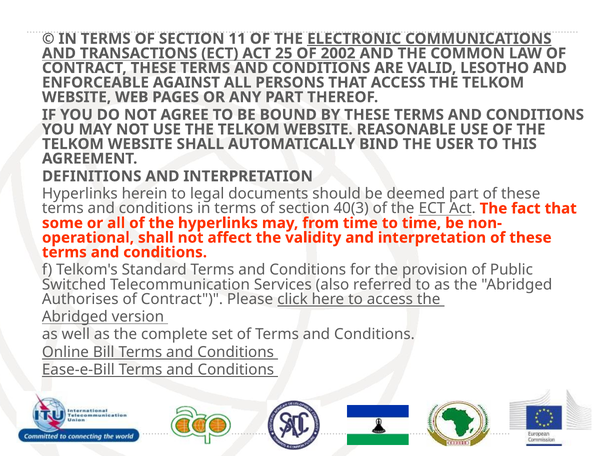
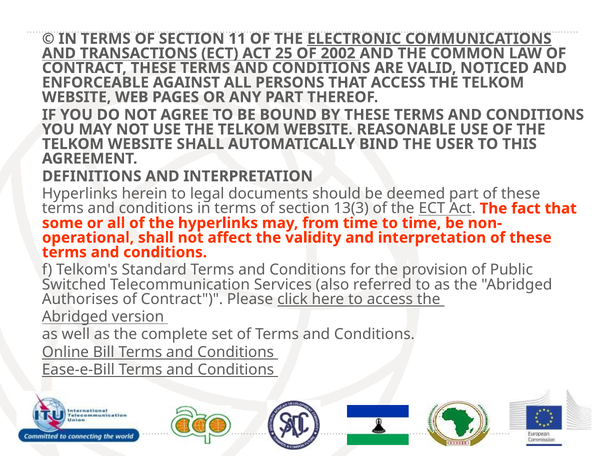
LESOTHO: LESOTHO -> NOTICED
40(3: 40(3 -> 13(3
